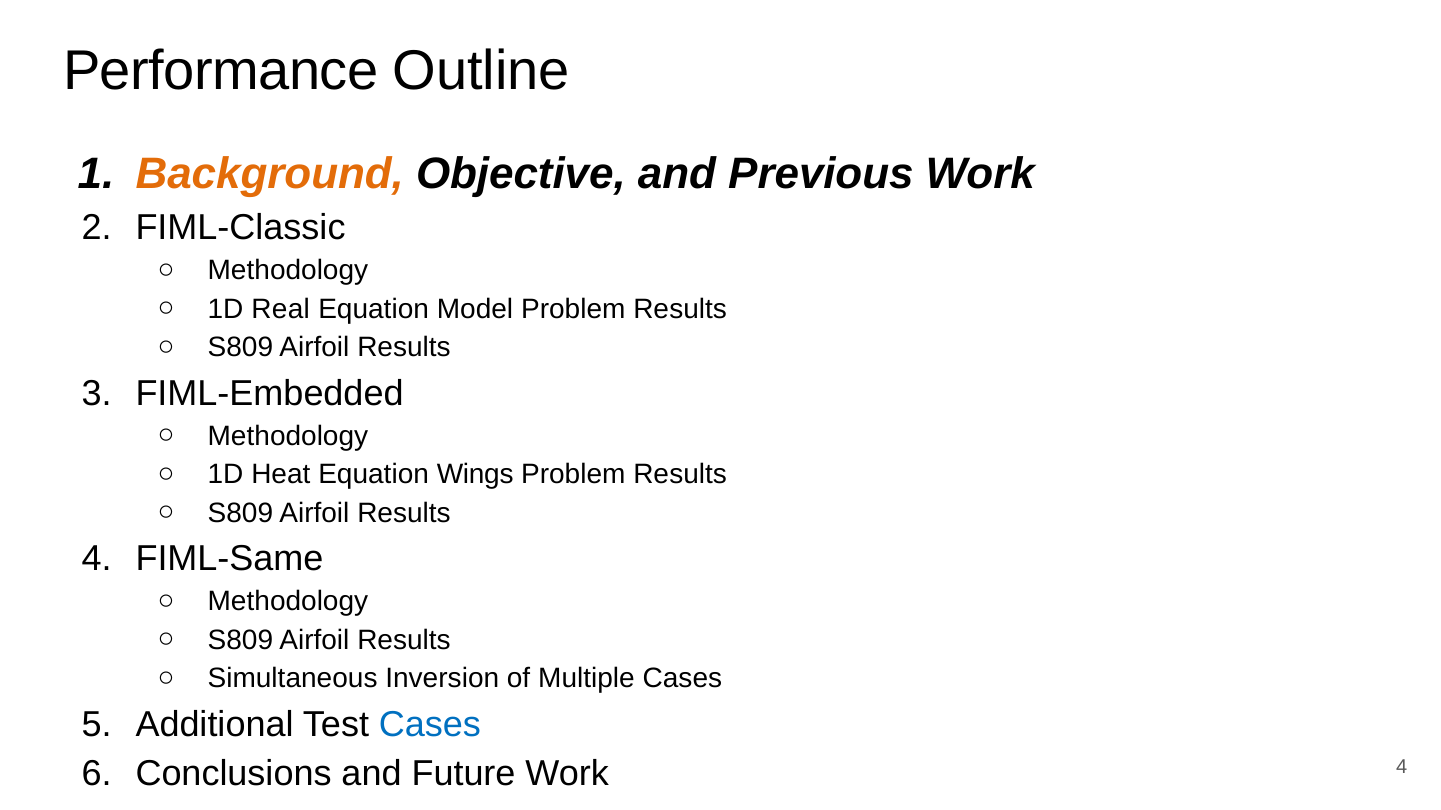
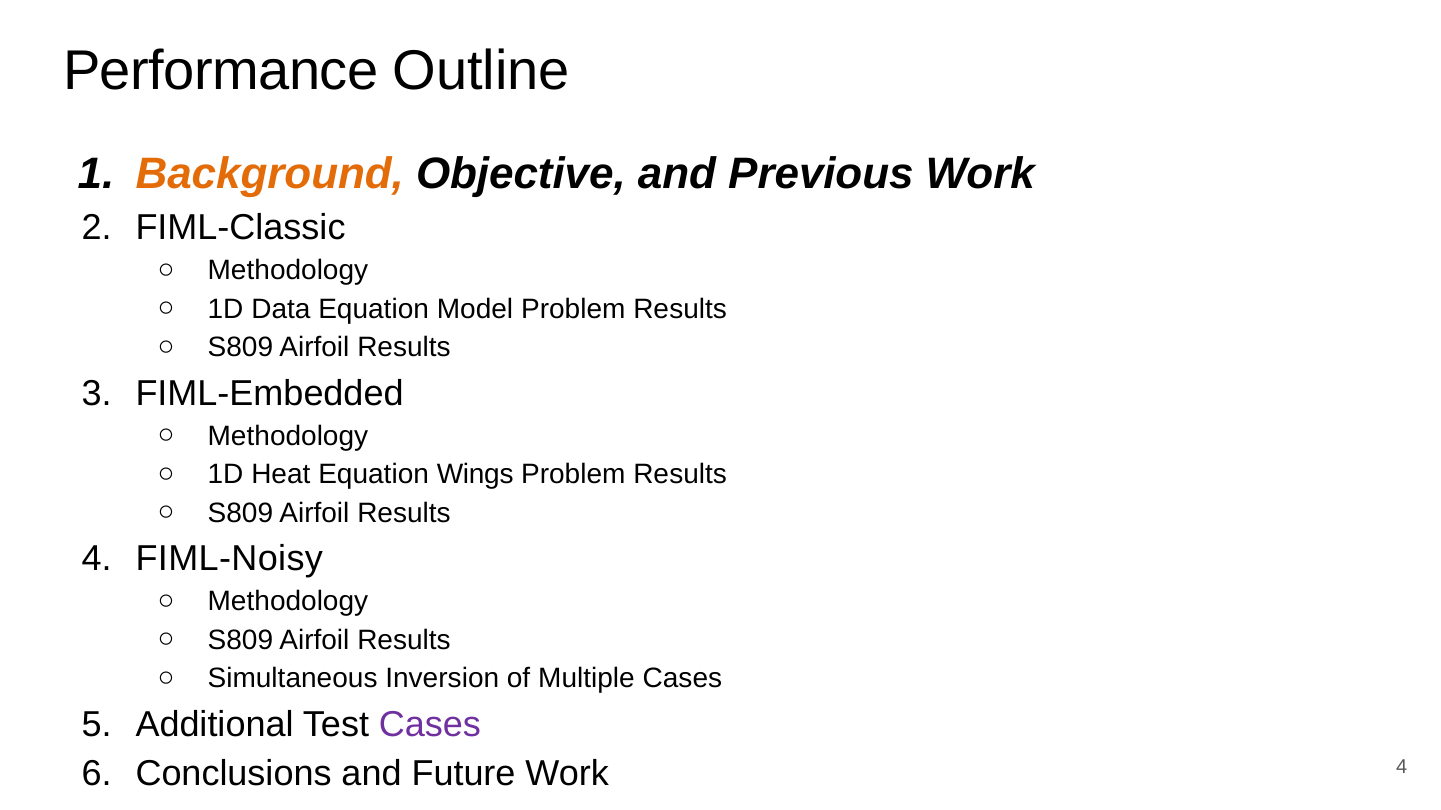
Real: Real -> Data
FIML-Same: FIML-Same -> FIML-Noisy
Cases at (430, 725) colour: blue -> purple
